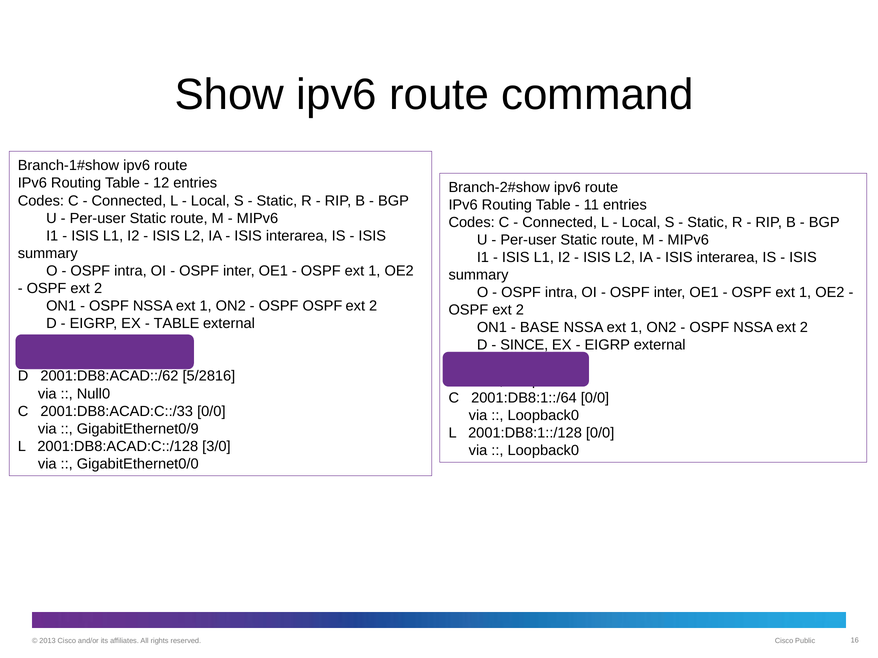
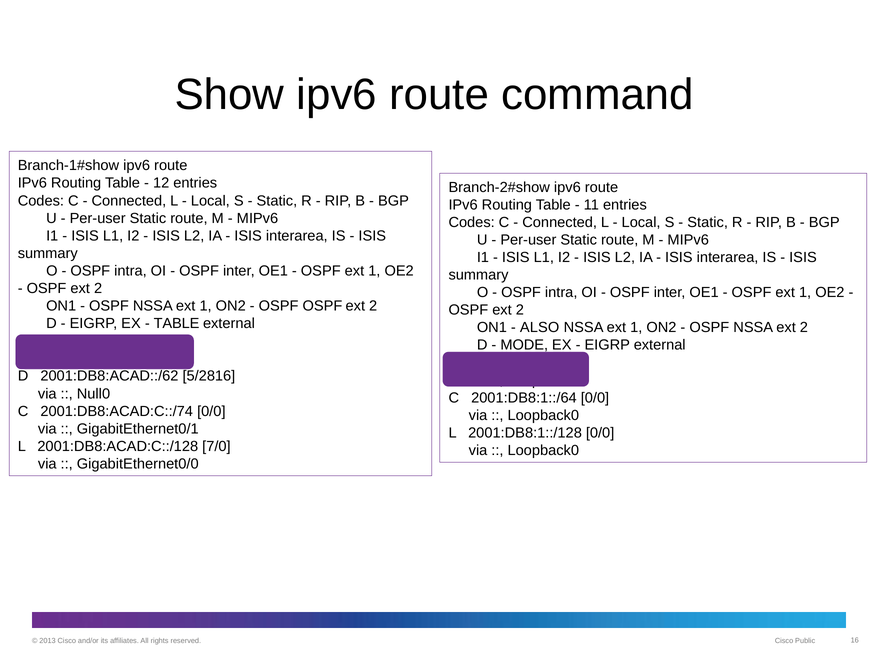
BASE: BASE -> ALSO
SINCE: SINCE -> MODE
2001:DB8:ACAD:C::/33: 2001:DB8:ACAD:C::/33 -> 2001:DB8:ACAD:C::/74
GigabitEthernet0/9: GigabitEthernet0/9 -> GigabitEthernet0/1
3/0: 3/0 -> 7/0
